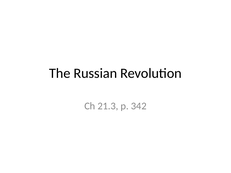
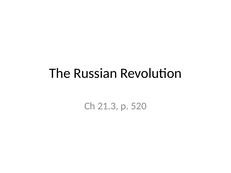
342: 342 -> 520
